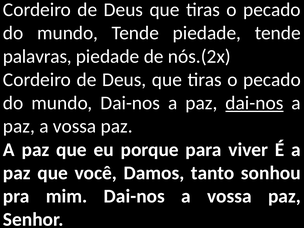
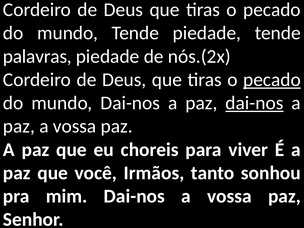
pecado at (272, 80) underline: none -> present
porque: porque -> choreis
Damos: Damos -> Irmãos
